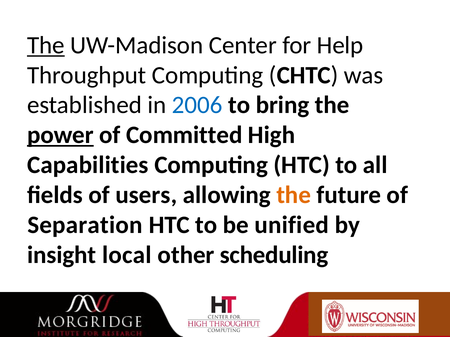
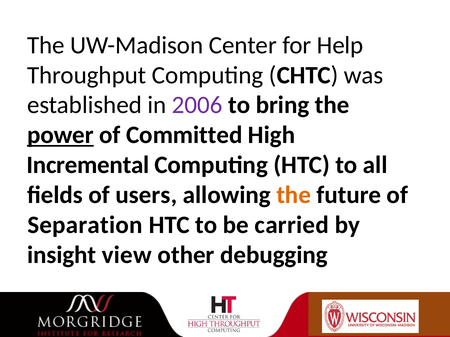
The at (46, 45) underline: present -> none
2006 colour: blue -> purple
Capabilities: Capabilities -> Incremental
unified: unified -> carried
local: local -> view
scheduling: scheduling -> debugging
